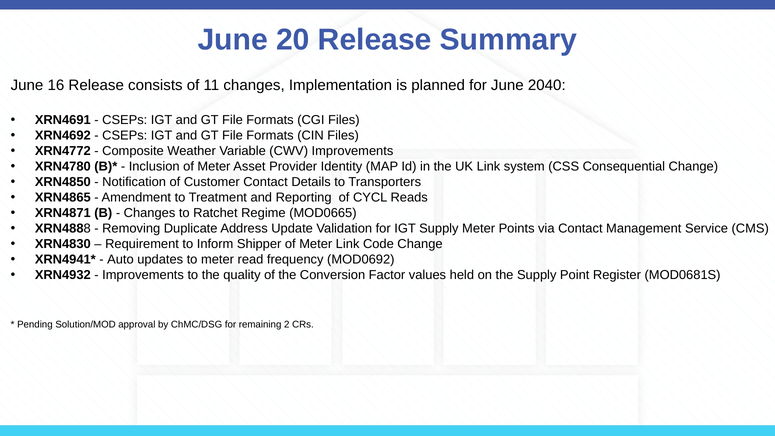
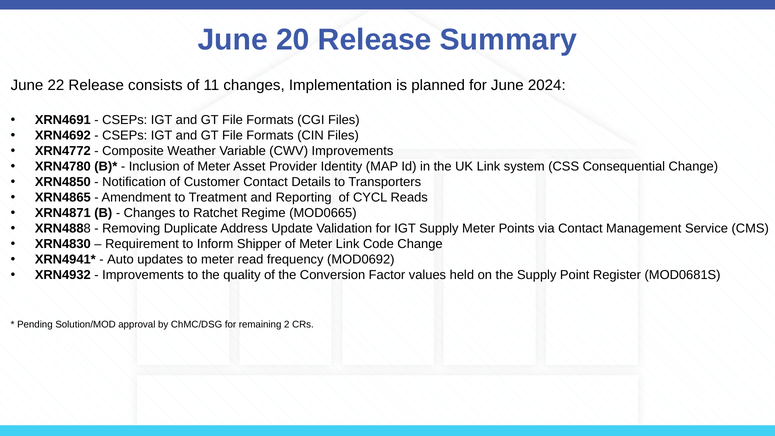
16: 16 -> 22
2040: 2040 -> 2024
